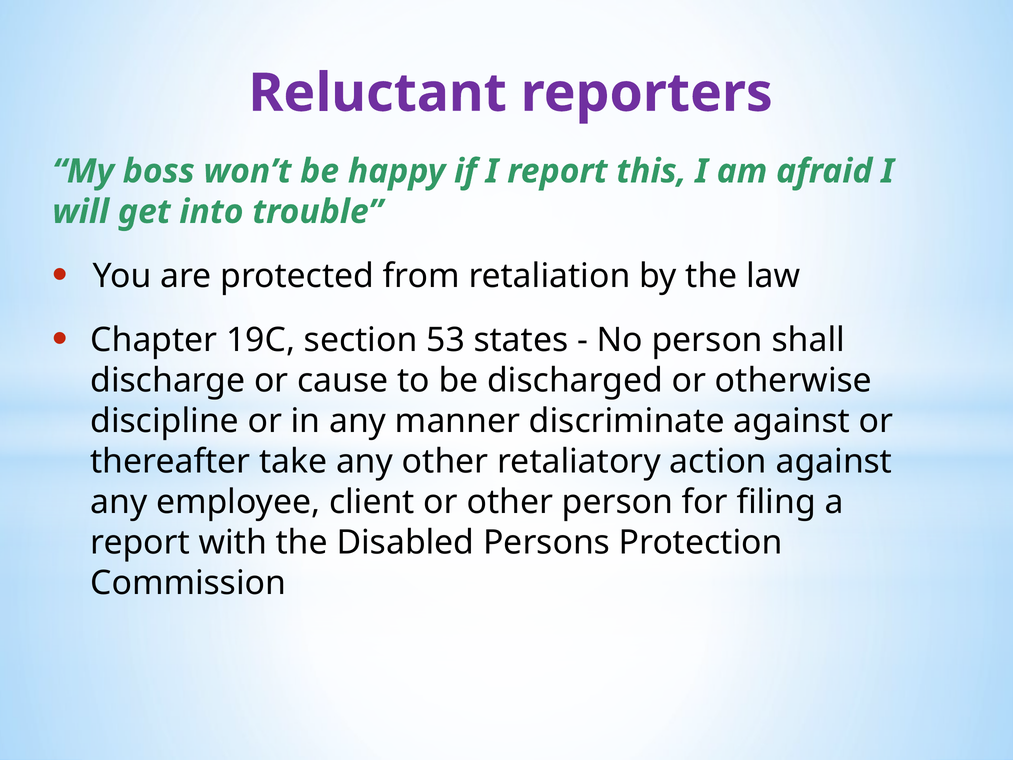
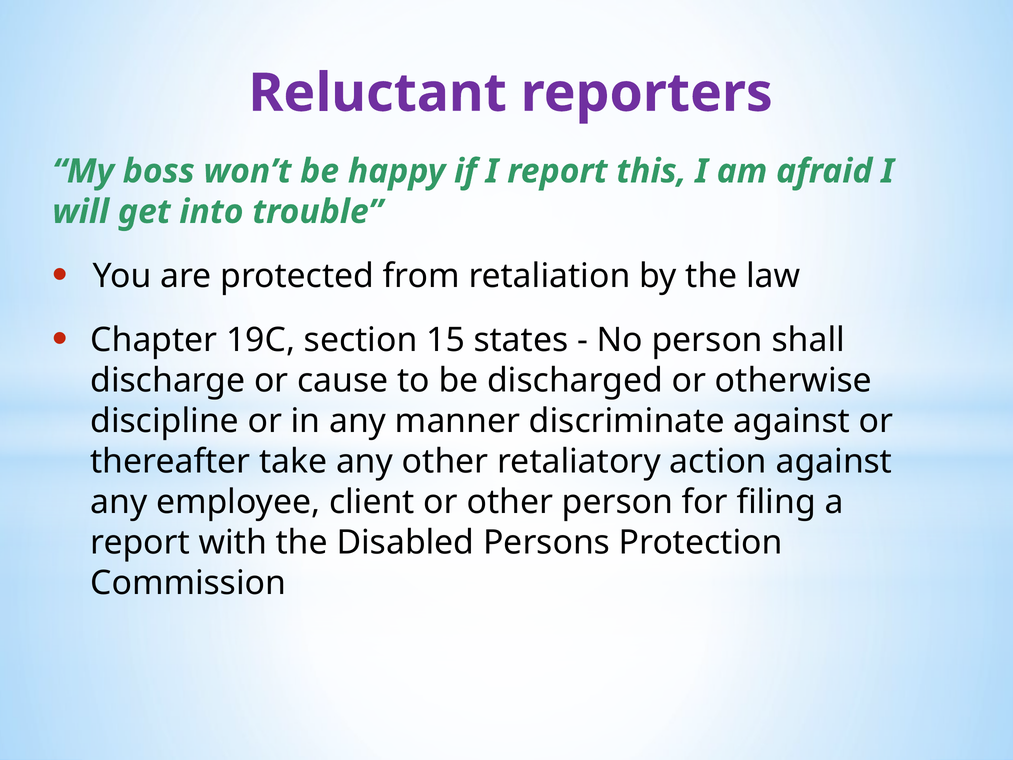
53: 53 -> 15
